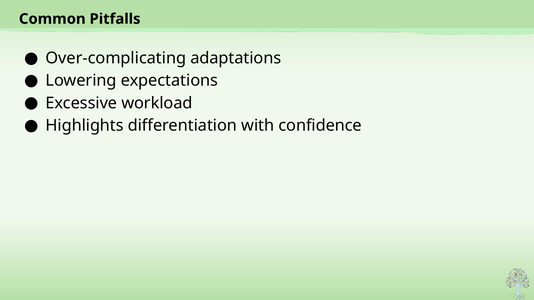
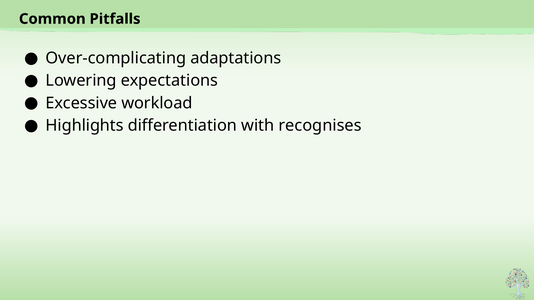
confidence: confidence -> recognises
